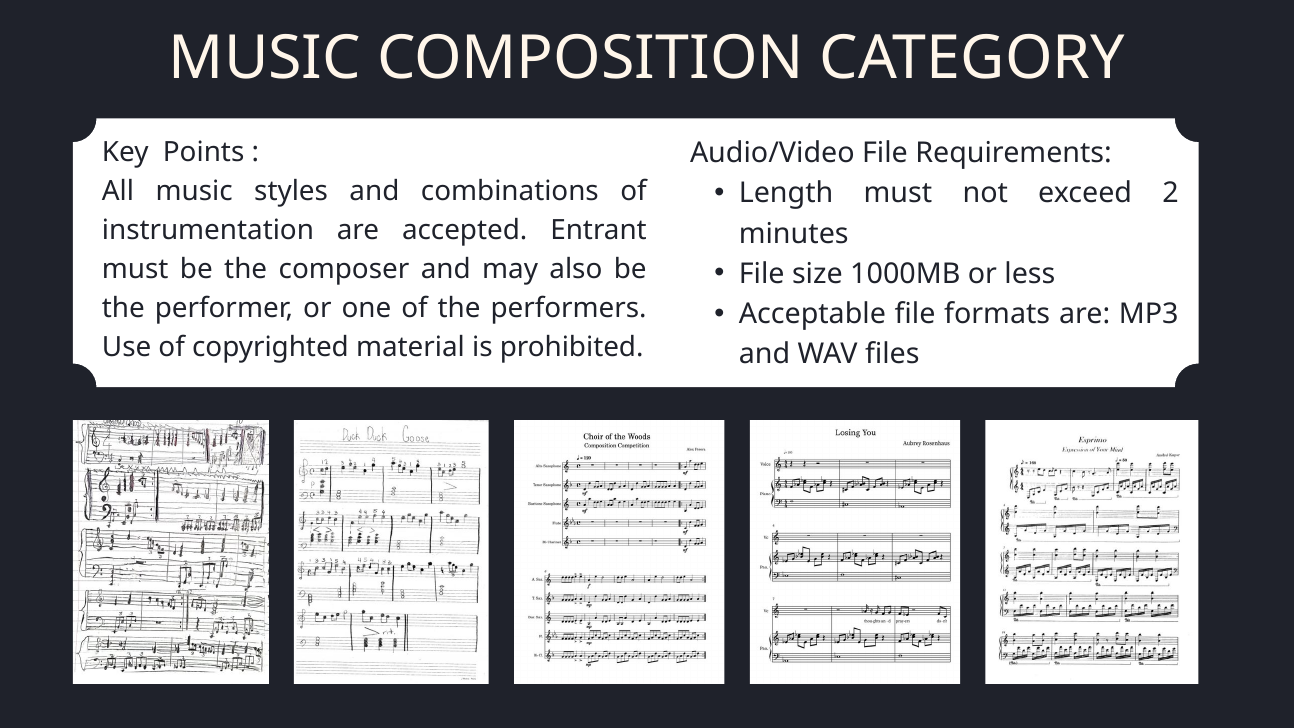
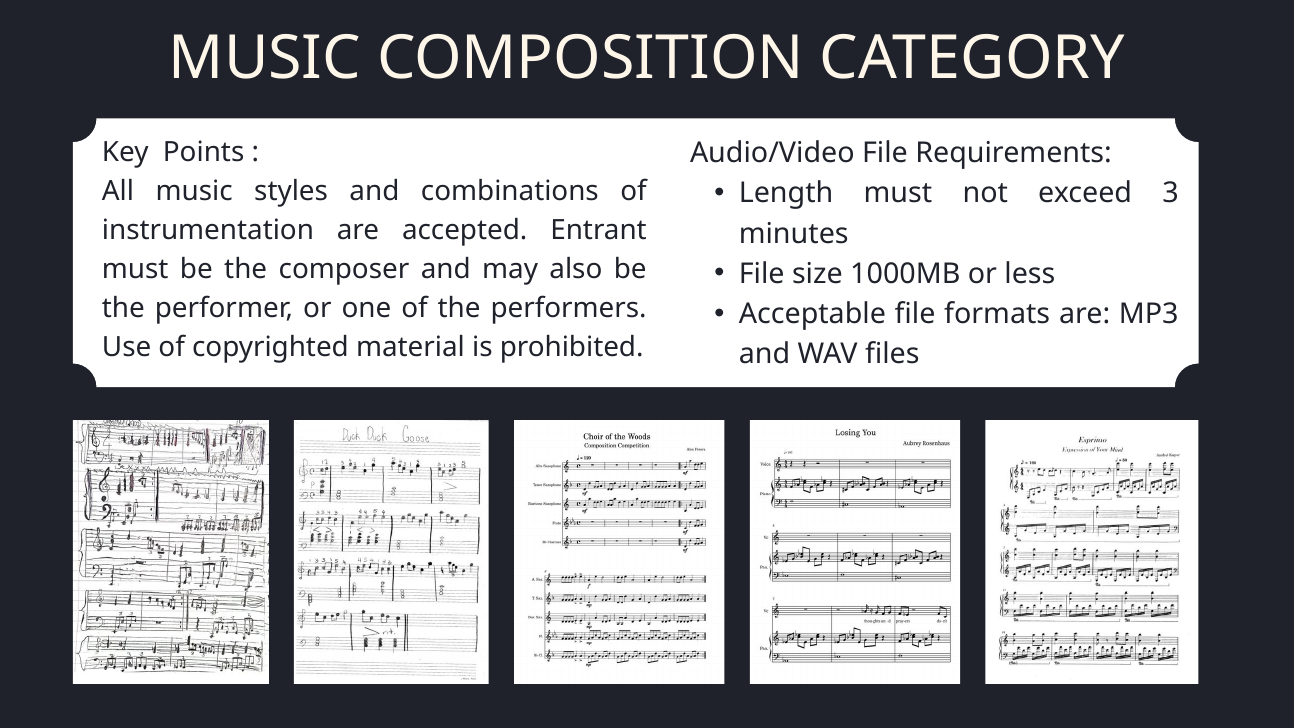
2: 2 -> 3
